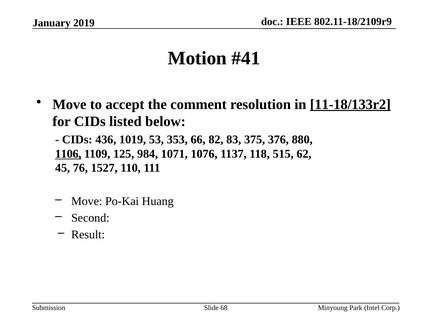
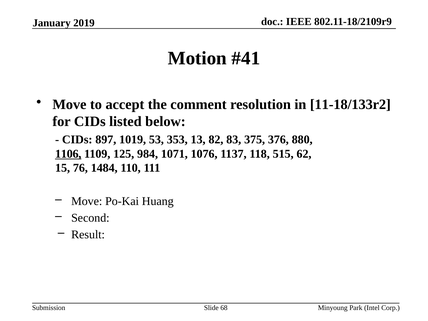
11-18/133r2 underline: present -> none
436: 436 -> 897
66: 66 -> 13
45: 45 -> 15
1527: 1527 -> 1484
